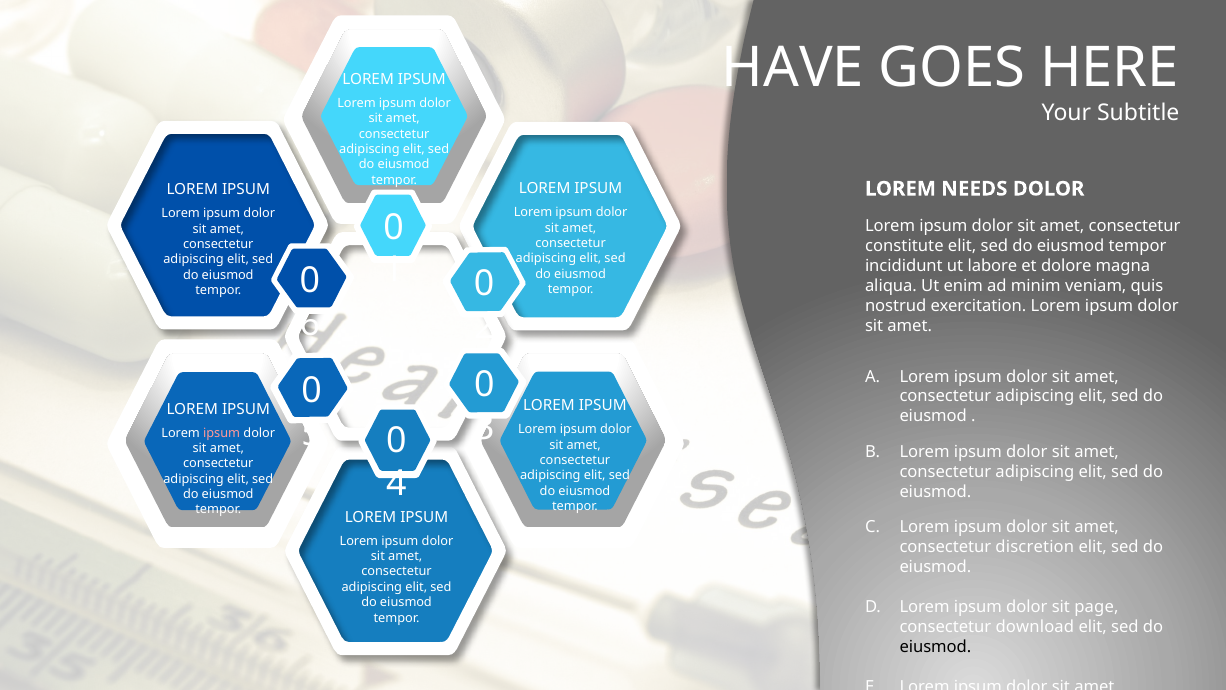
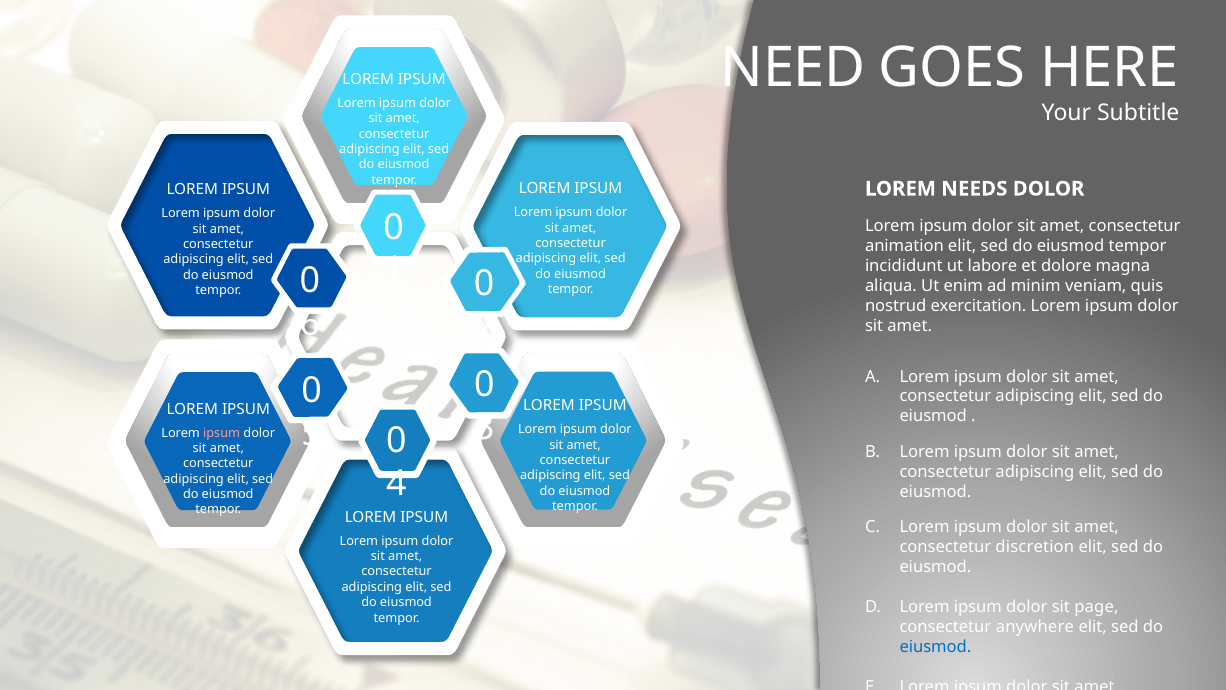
HAVE: HAVE -> NEED
constitute: constitute -> animation
download: download -> anywhere
eiusmod at (935, 646) colour: black -> blue
